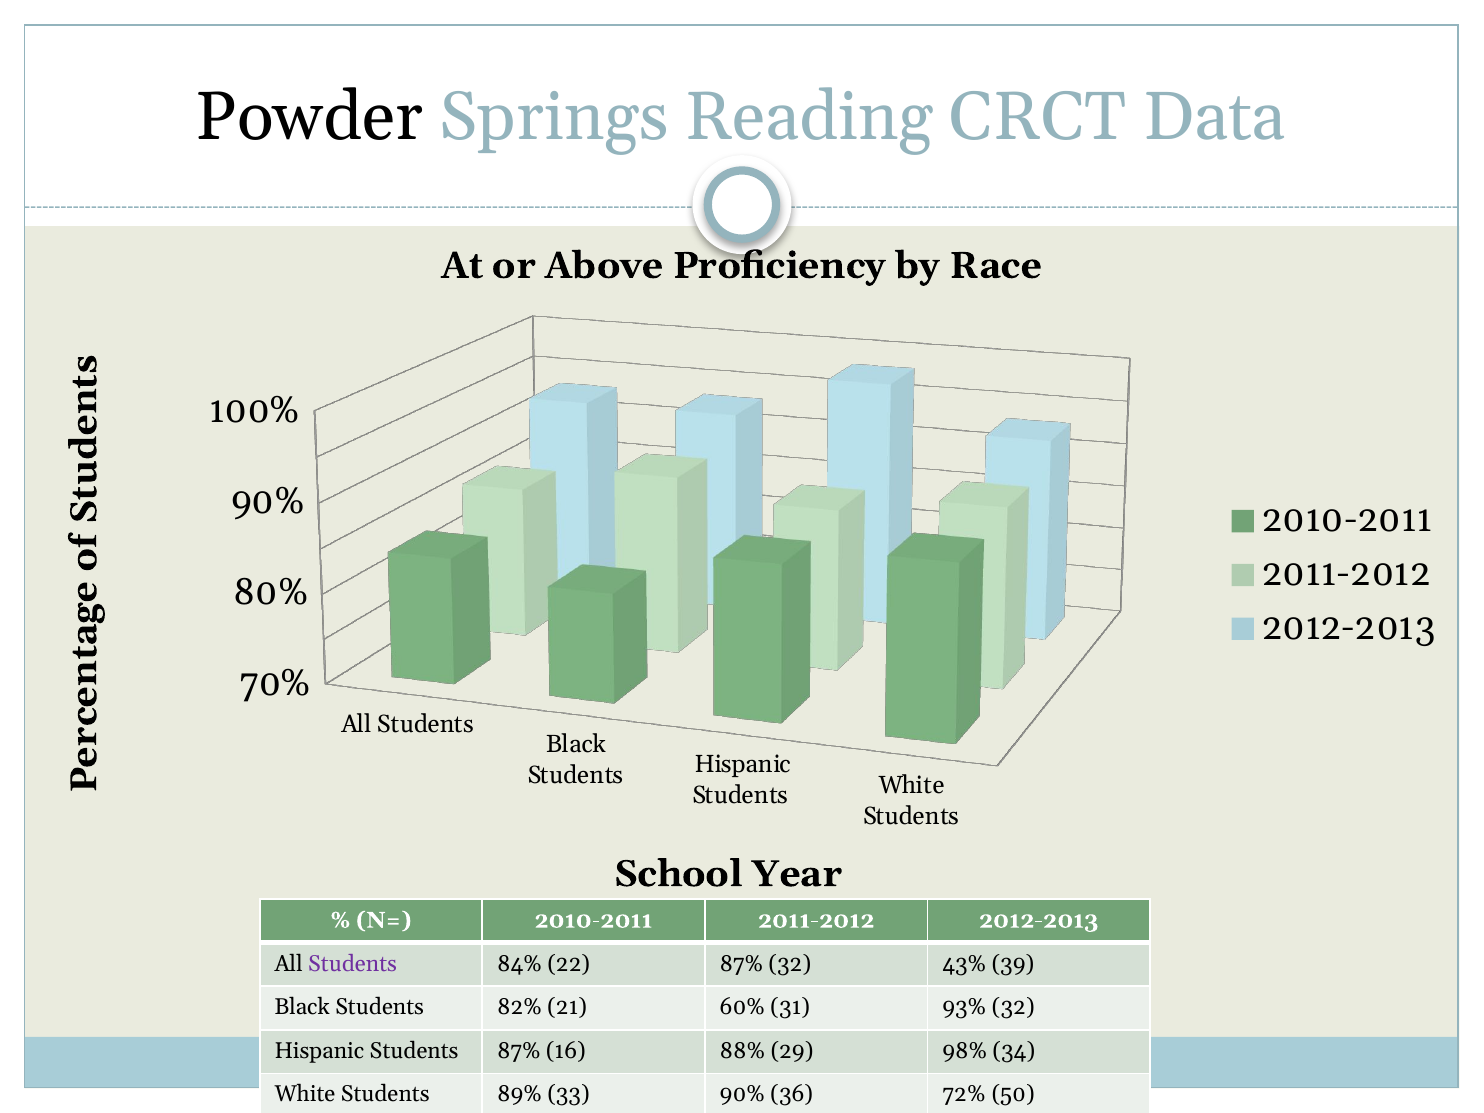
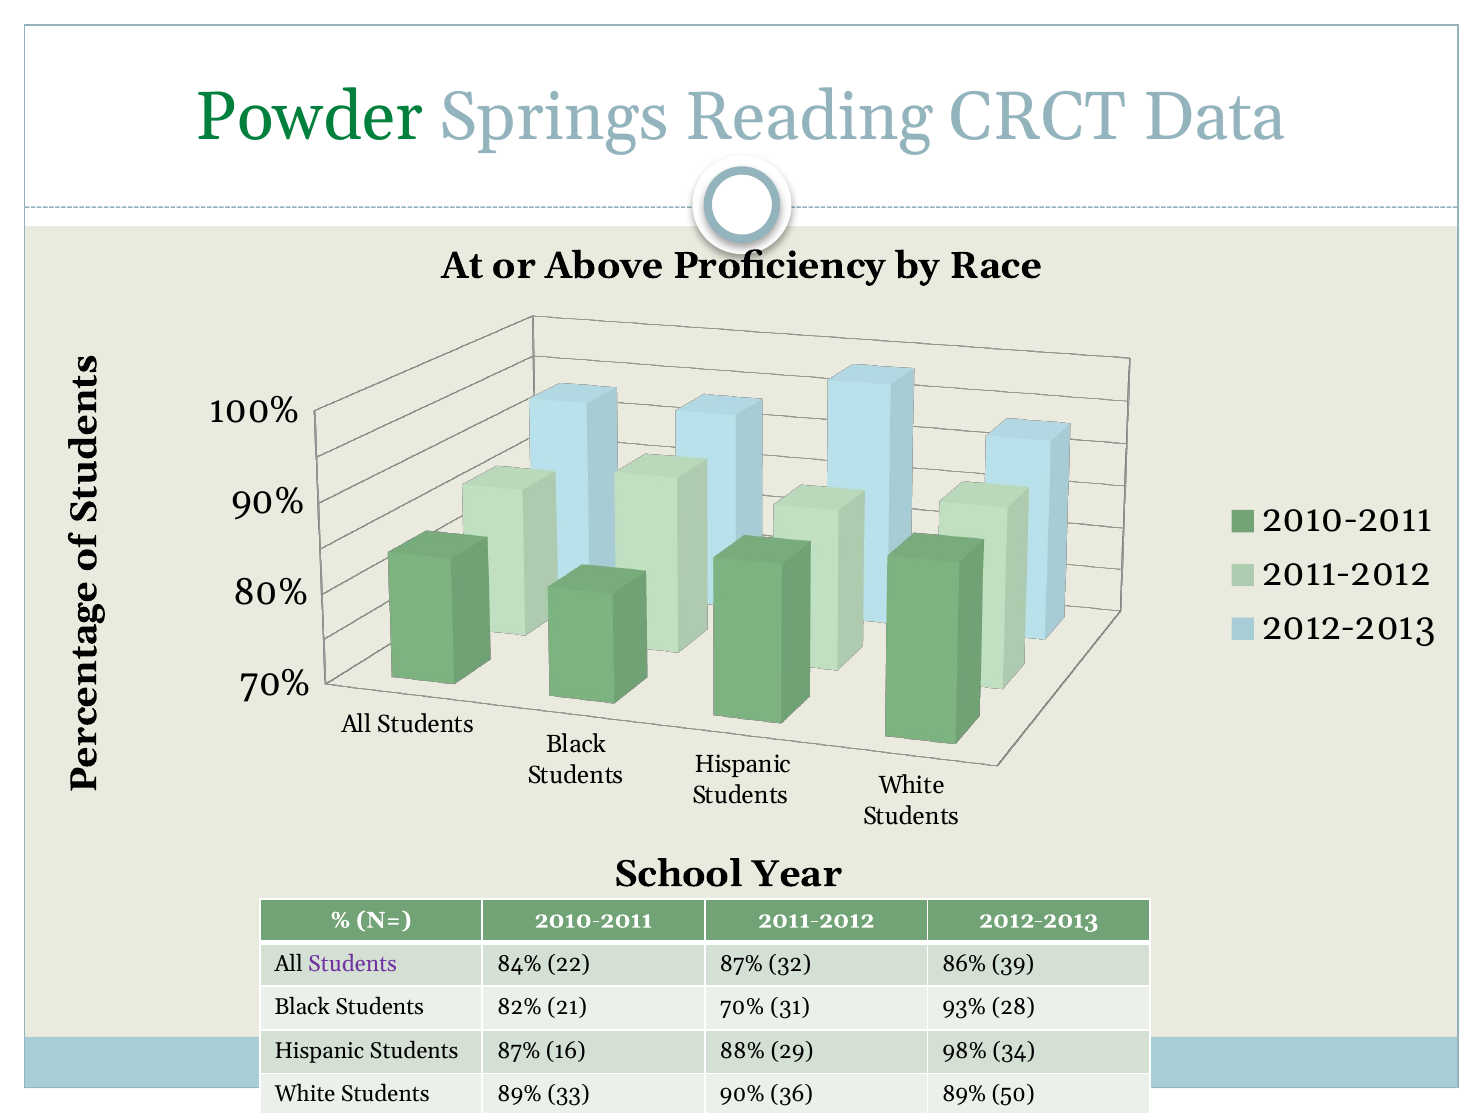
Powder colour: black -> green
43%: 43% -> 86%
21 60%: 60% -> 70%
93% 32: 32 -> 28
36 72%: 72% -> 89%
